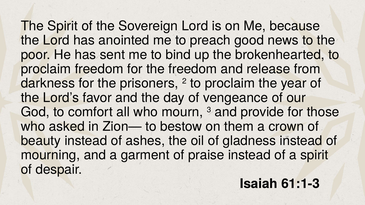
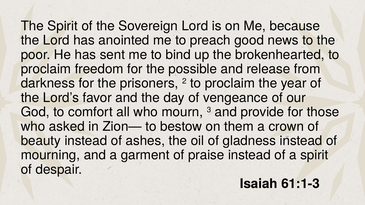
the freedom: freedom -> possible
